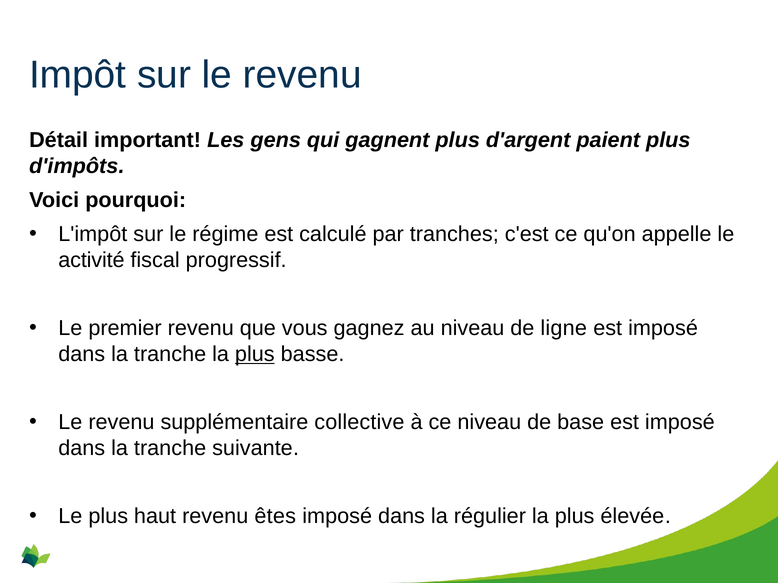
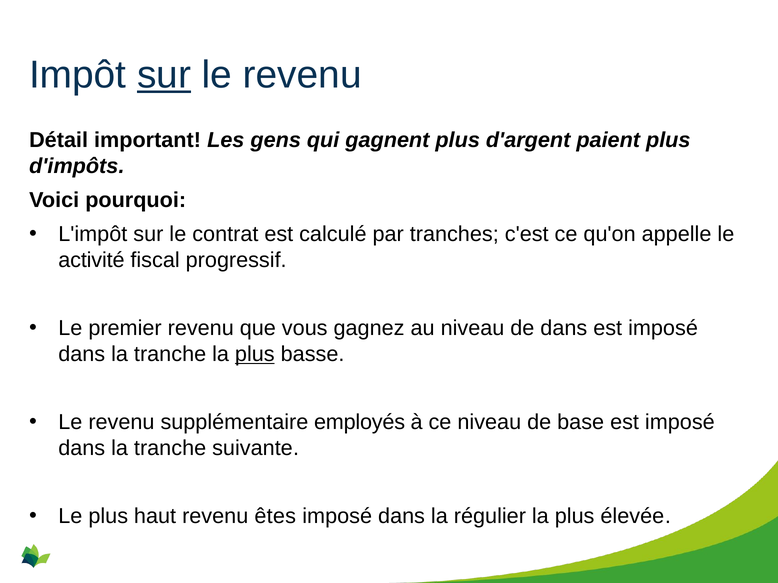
sur at (164, 75) underline: none -> present
régime: régime -> contrat
de ligne: ligne -> dans
collective: collective -> employés
